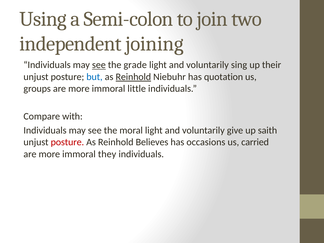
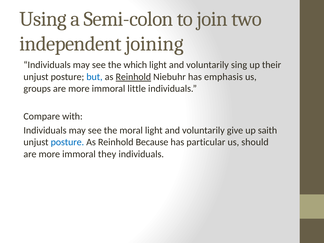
see at (99, 65) underline: present -> none
grade: grade -> which
quotation: quotation -> emphasis
posture at (67, 142) colour: red -> blue
Believes: Believes -> Because
occasions: occasions -> particular
carried: carried -> should
